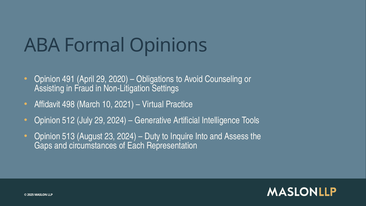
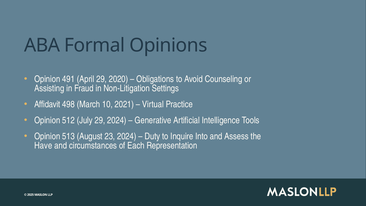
Gaps: Gaps -> Have
